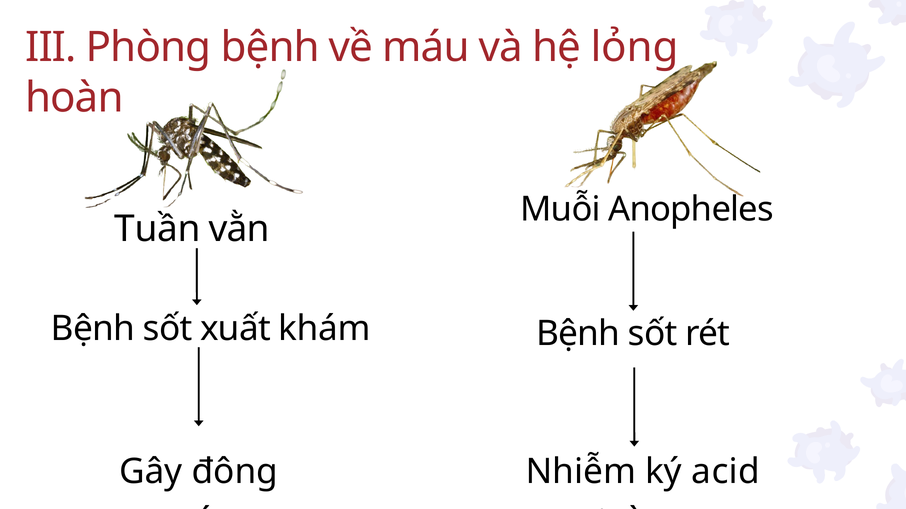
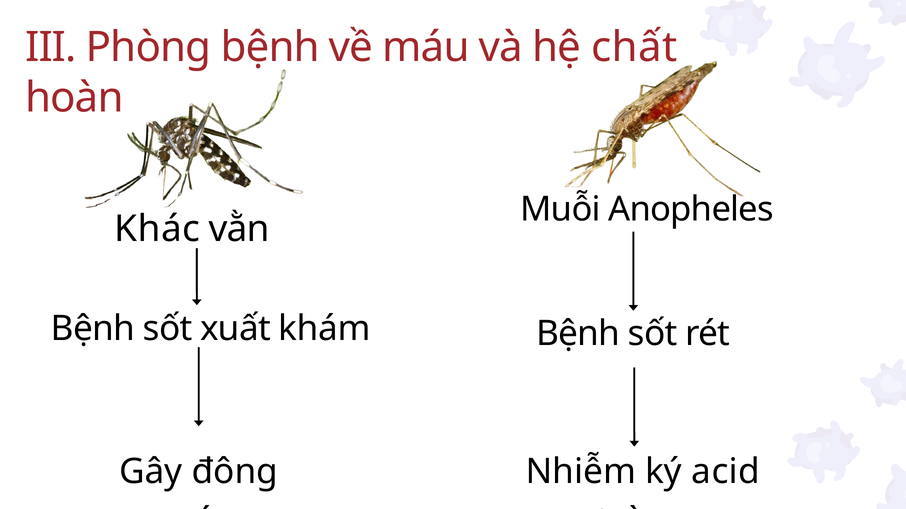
lỏng: lỏng -> chất
Tuần: Tuần -> Khác
